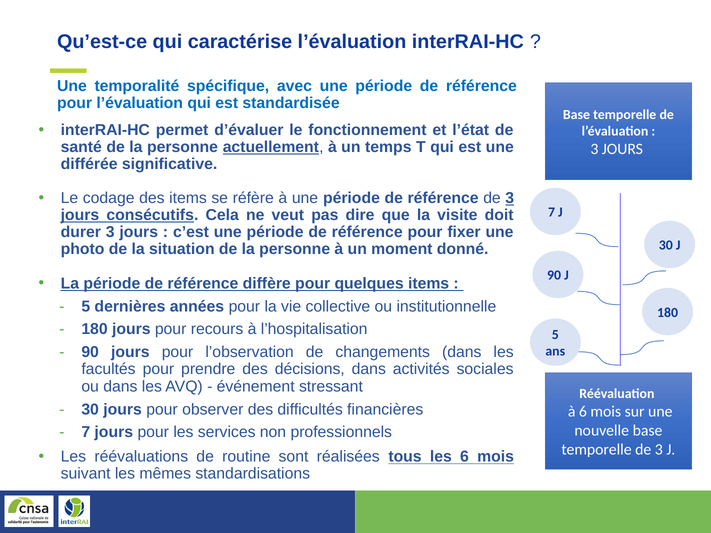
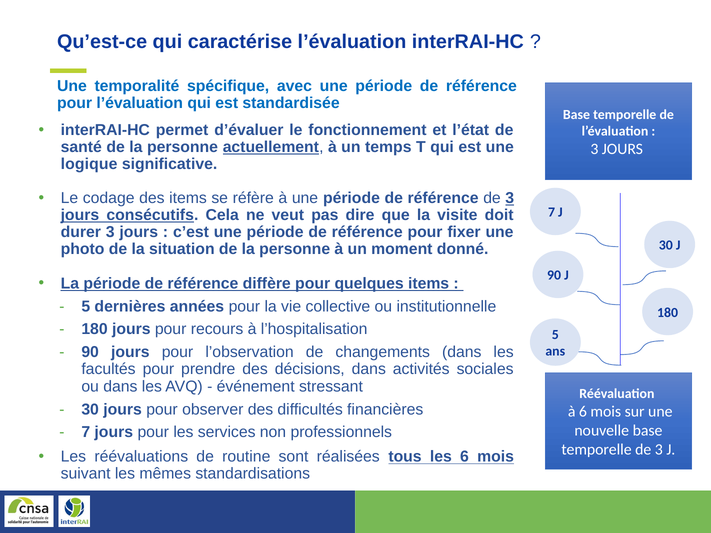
différée: différée -> logique
